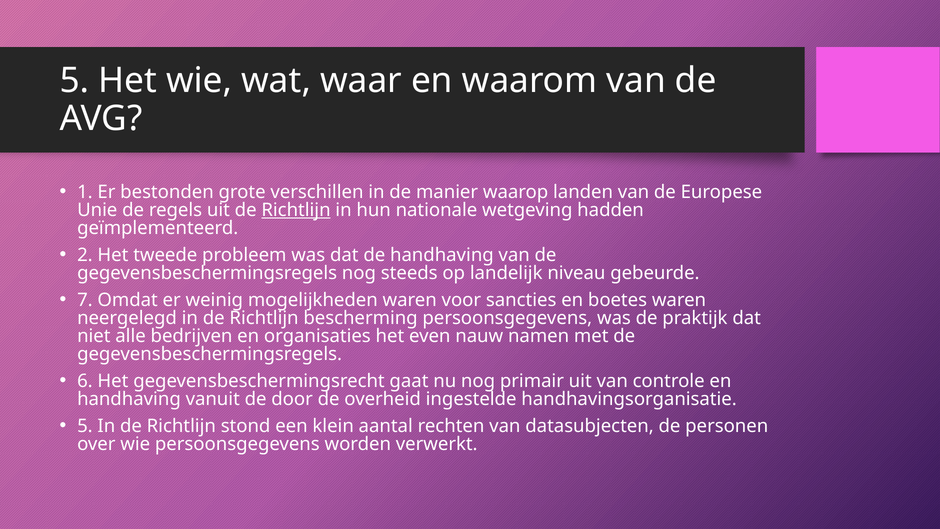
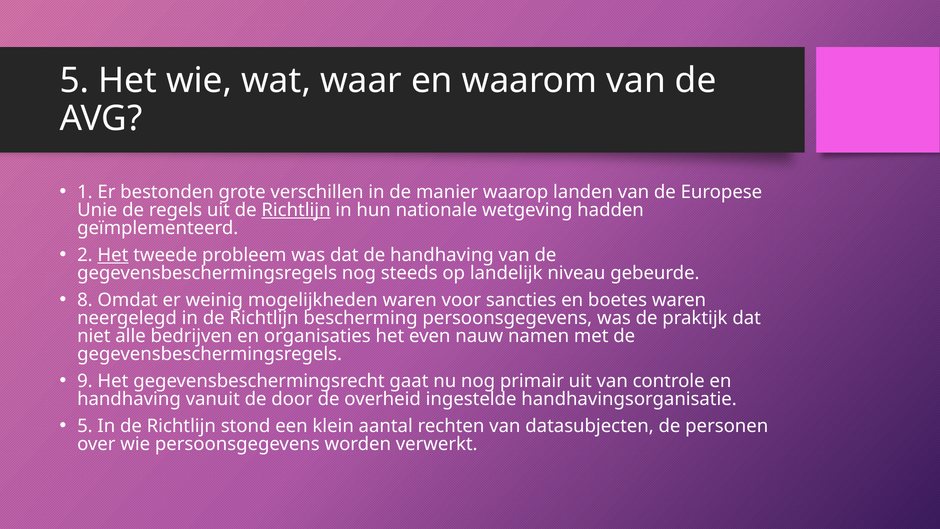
Het at (113, 255) underline: none -> present
7: 7 -> 8
6: 6 -> 9
